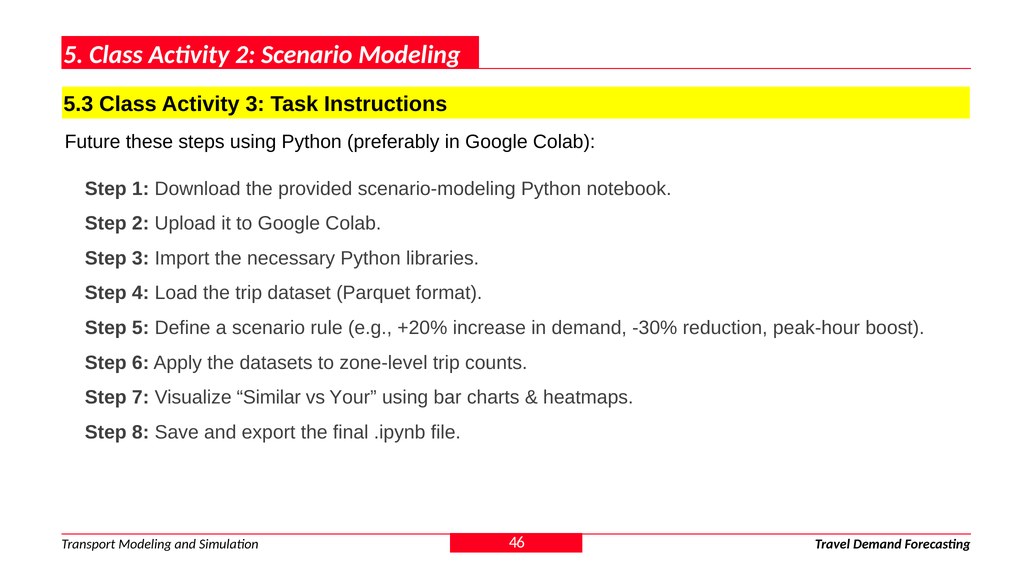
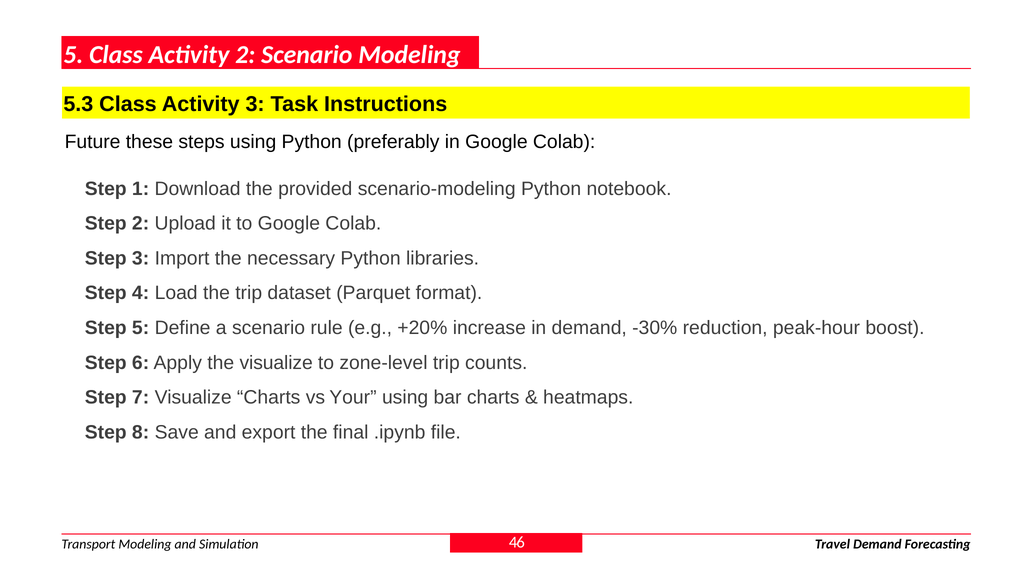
the datasets: datasets -> visualize
Visualize Similar: Similar -> Charts
